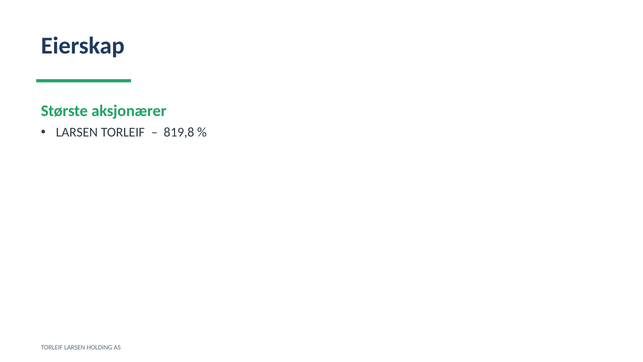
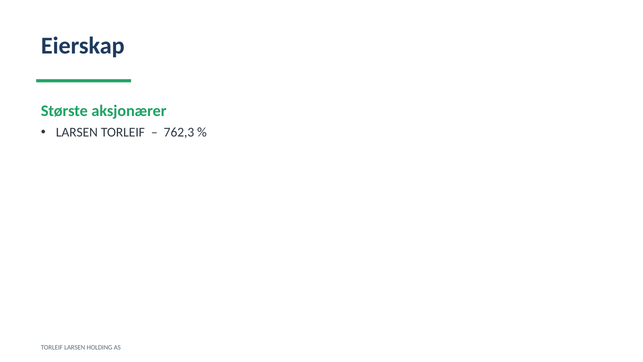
819,8: 819,8 -> 762,3
